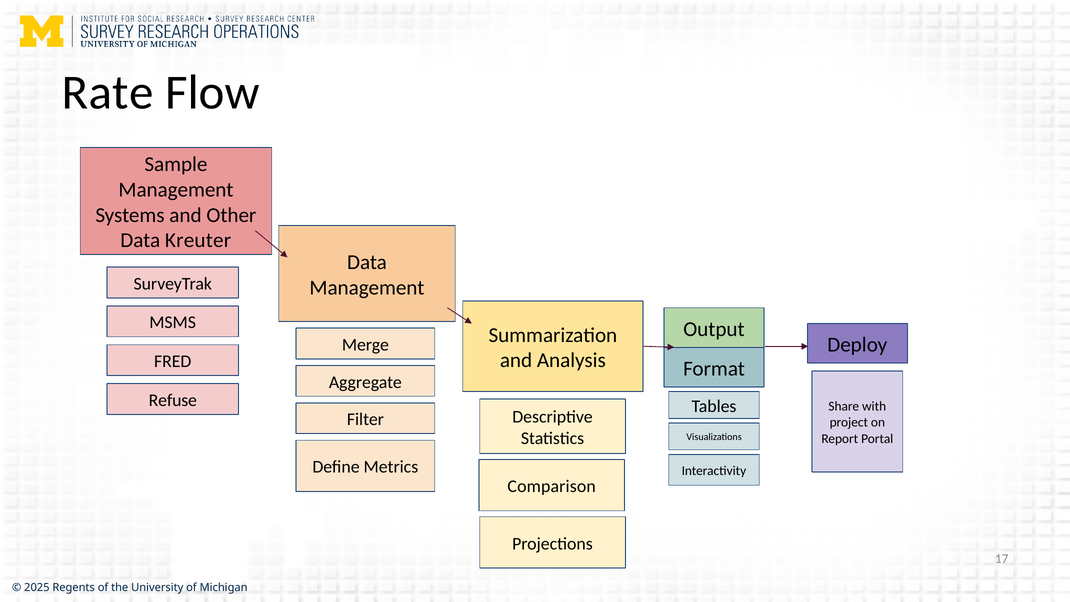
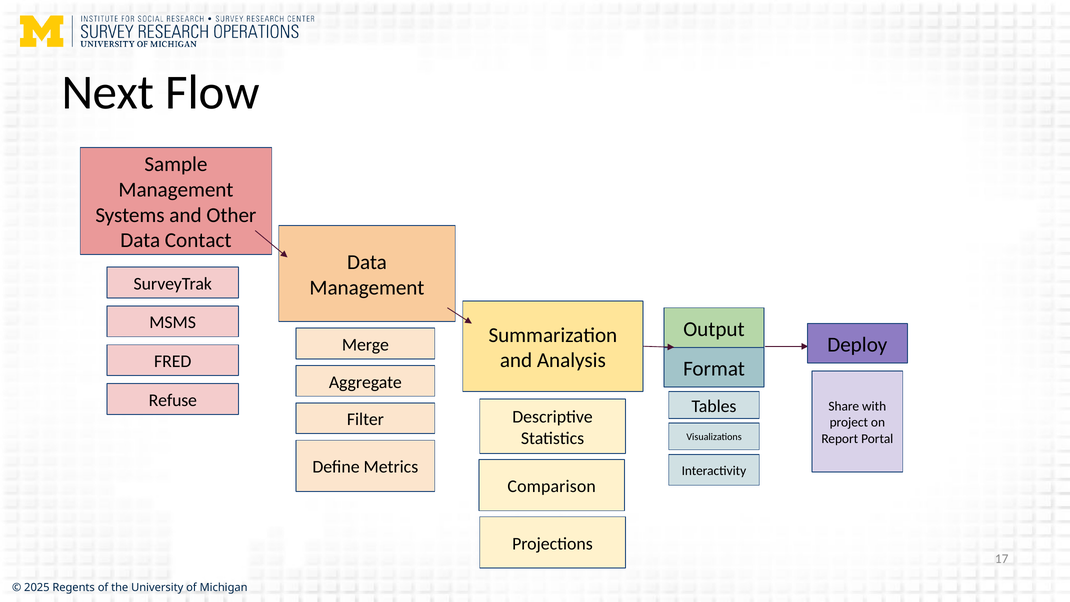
Rate: Rate -> Next
Kreuter: Kreuter -> Contact
